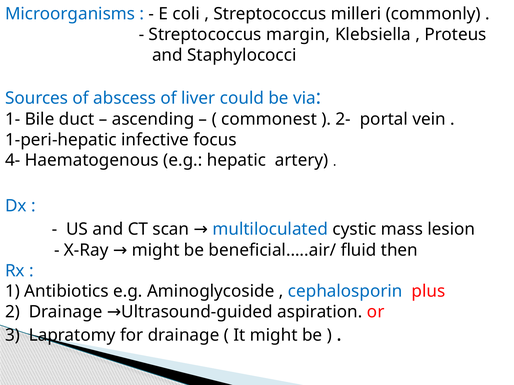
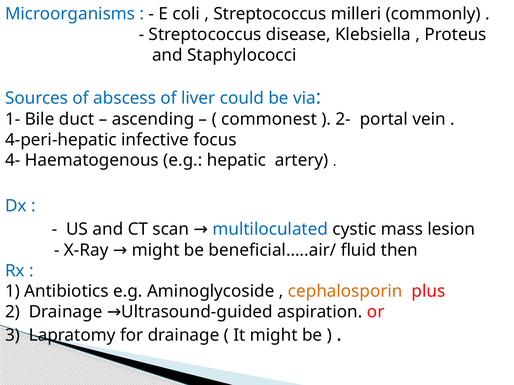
margin: margin -> disease
1-peri-hepatic: 1-peri-hepatic -> 4-peri-hepatic
cephalosporin colour: blue -> orange
